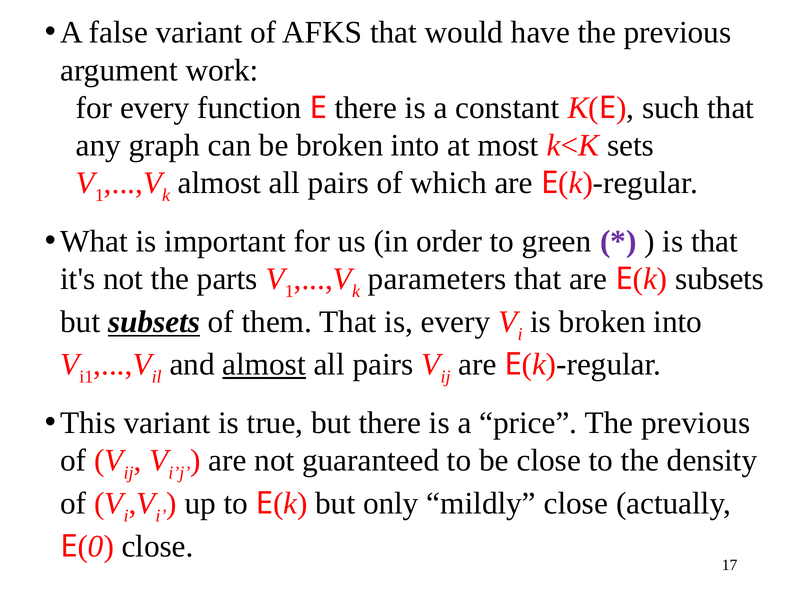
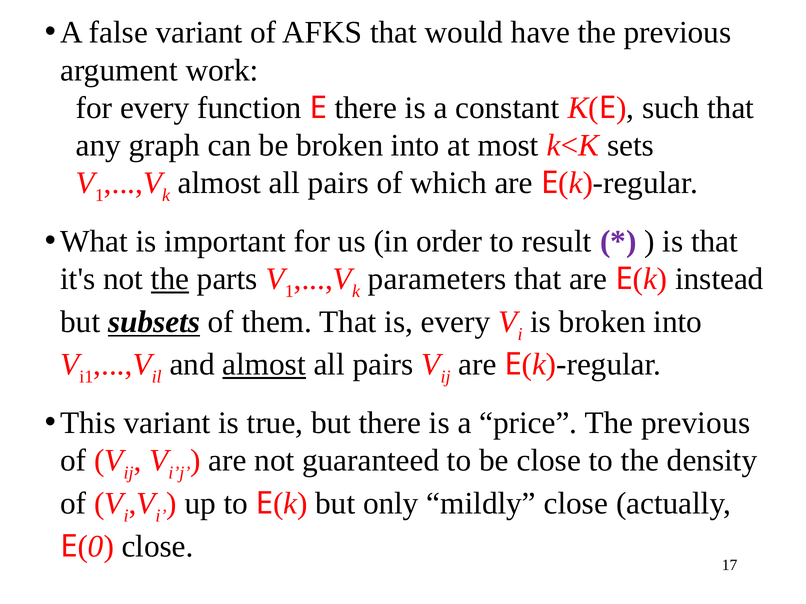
green: green -> result
the at (170, 279) underline: none -> present
subsets at (720, 279): subsets -> instead
